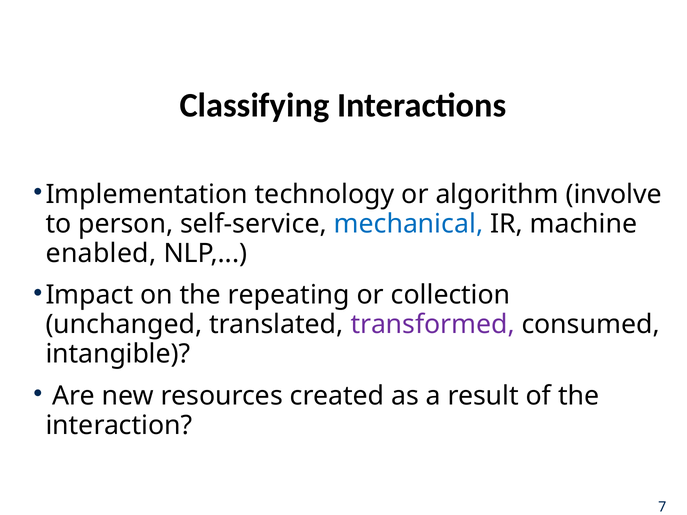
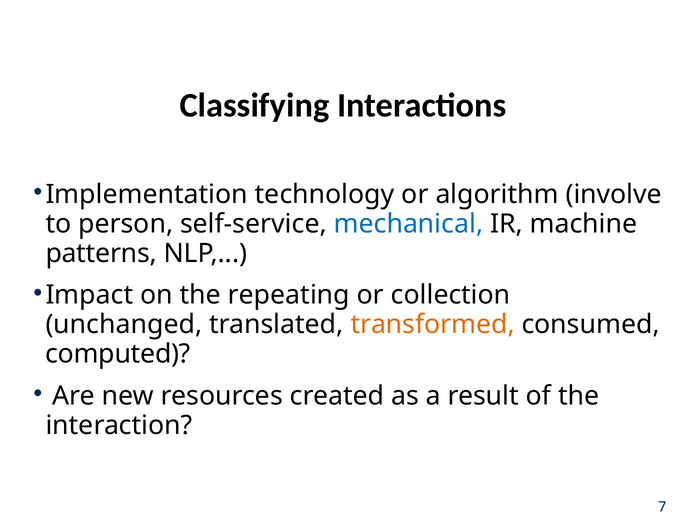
enabled: enabled -> patterns
transformed colour: purple -> orange
intangible: intangible -> computed
